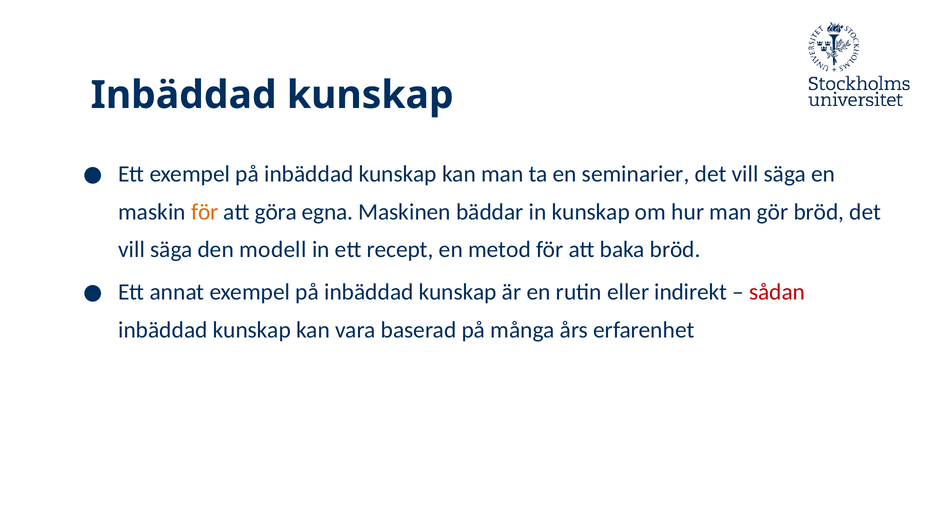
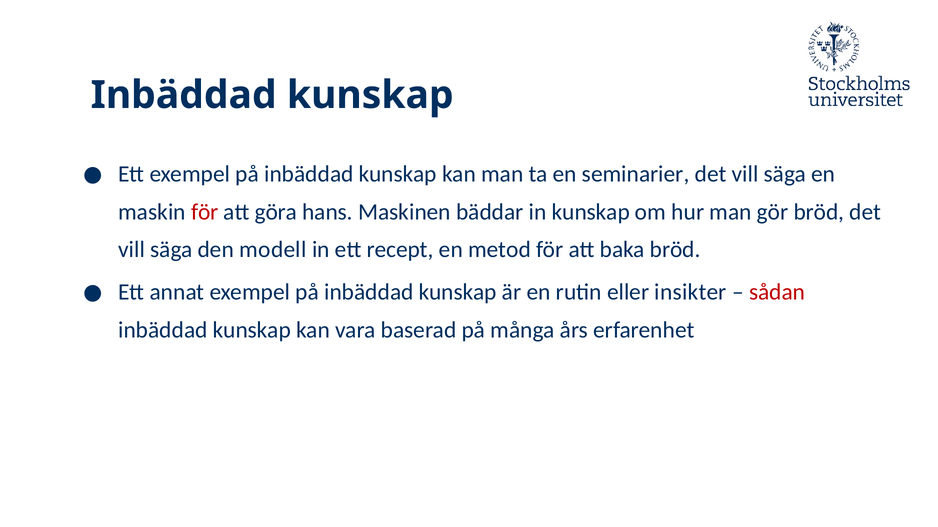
för at (205, 212) colour: orange -> red
egna: egna -> hans
indirekt: indirekt -> insikter
